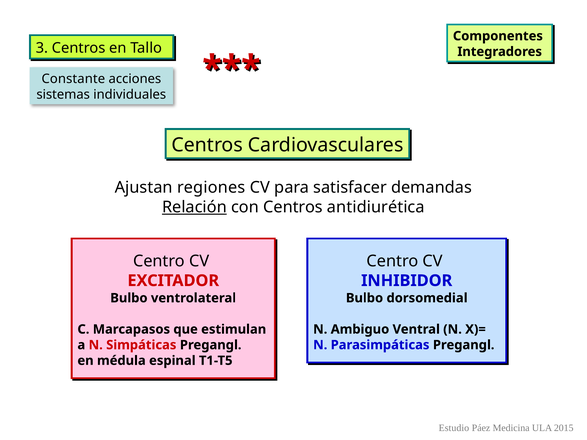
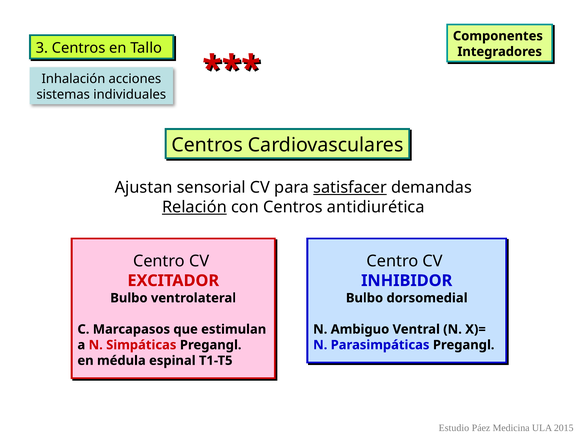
Constante: Constante -> Inhalación
regiones: regiones -> sensorial
satisfacer underline: none -> present
